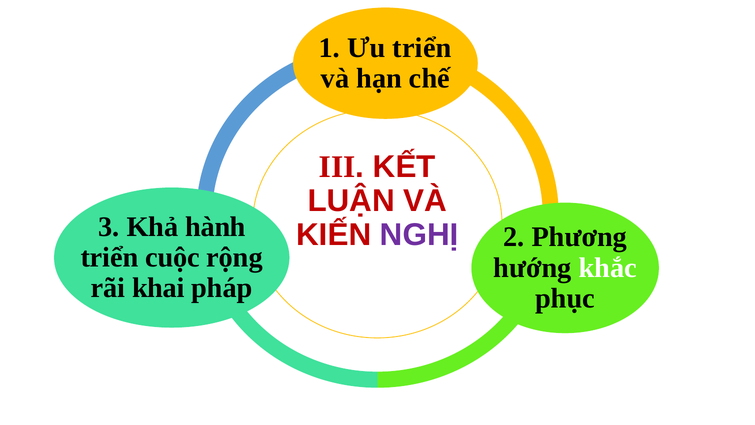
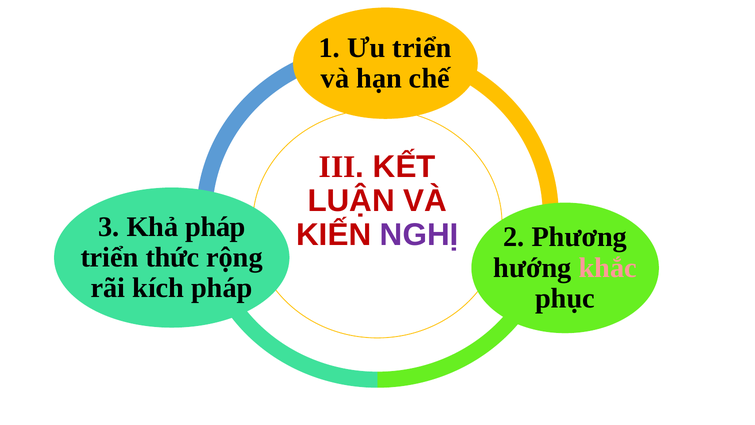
Khả hành: hành -> pháp
cuộc: cuộc -> thức
khắc colour: white -> pink
khai: khai -> kích
